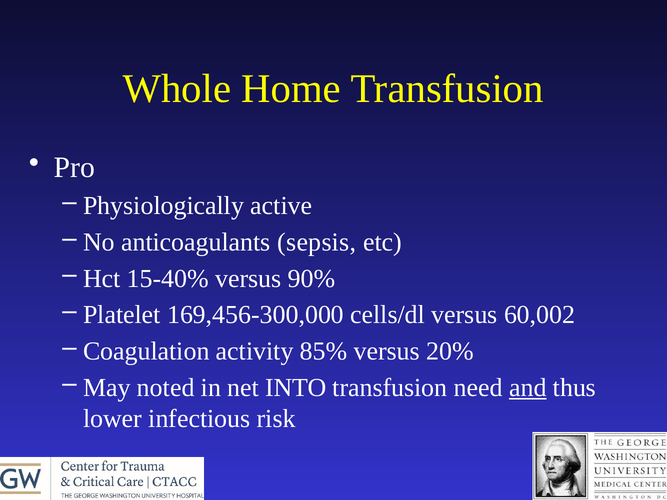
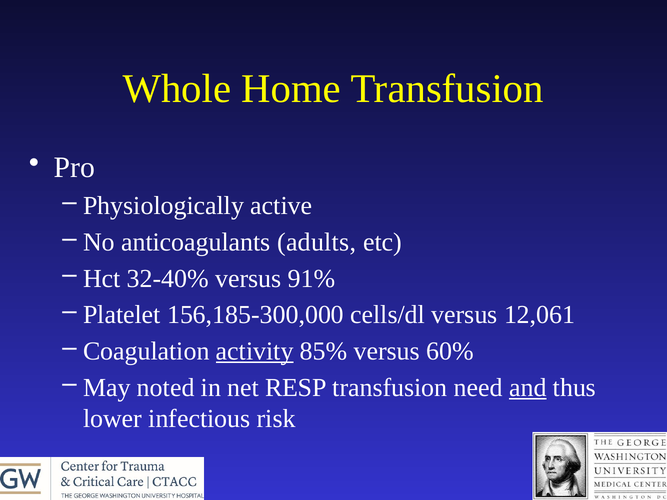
sepsis: sepsis -> adults
15-40%: 15-40% -> 32-40%
90%: 90% -> 91%
169,456-300,000: 169,456-300,000 -> 156,185-300,000
60,002: 60,002 -> 12,061
activity underline: none -> present
20%: 20% -> 60%
INTO: INTO -> RESP
